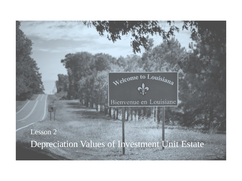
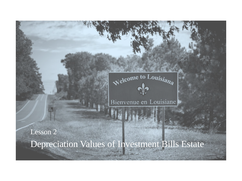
Unit: Unit -> Bills
